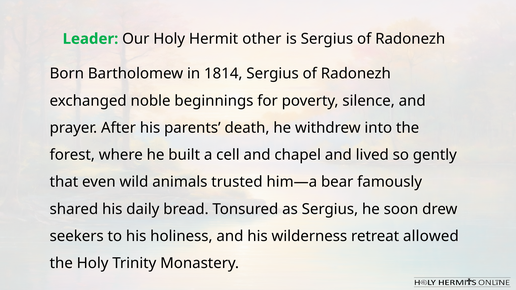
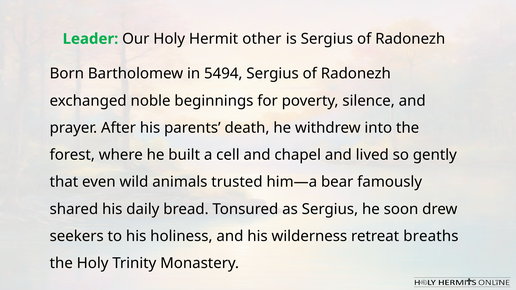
1814: 1814 -> 5494
allowed: allowed -> breaths
